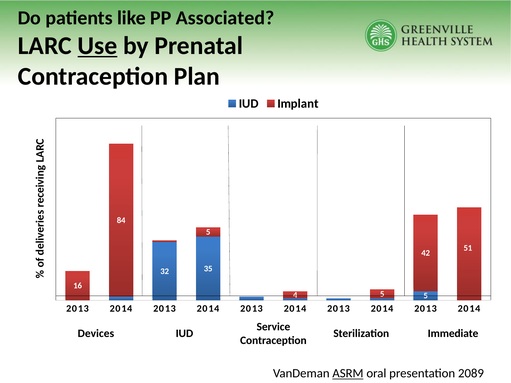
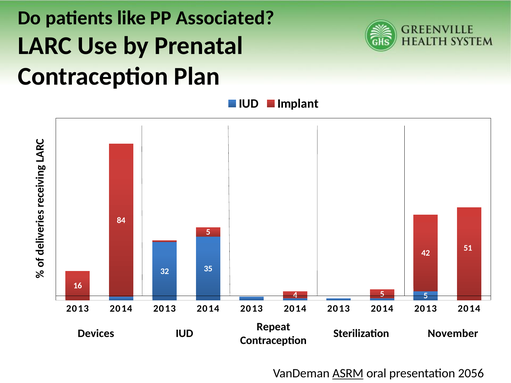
Use underline: present -> none
Service: Service -> Repeat
Immediate: Immediate -> November
2089: 2089 -> 2056
